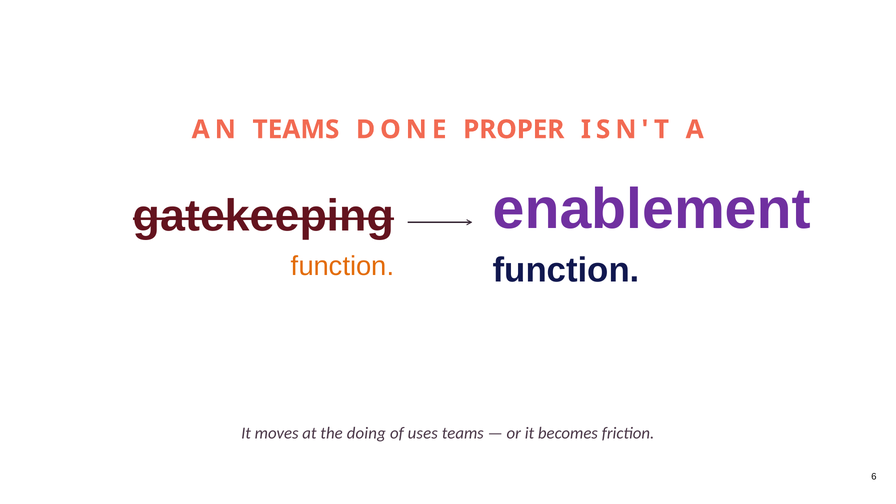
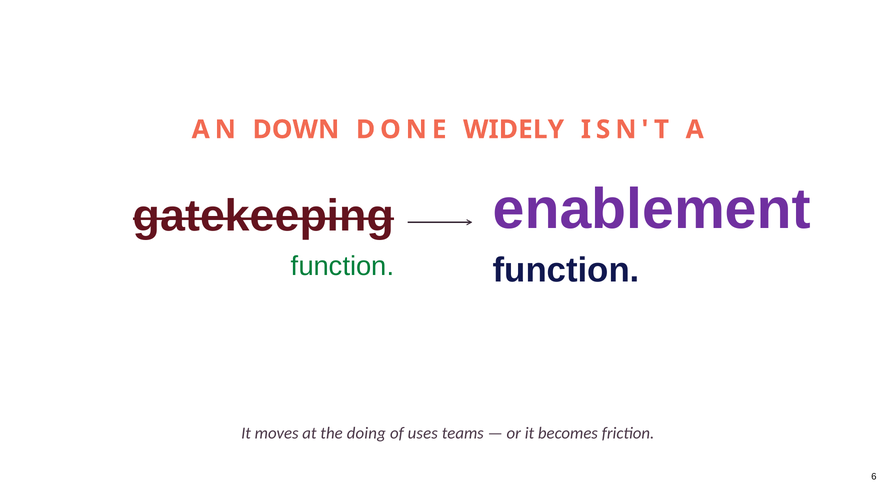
AN TEAMS: TEAMS -> DOWN
PROPER: PROPER -> WIDELY
function at (343, 266) colour: orange -> green
